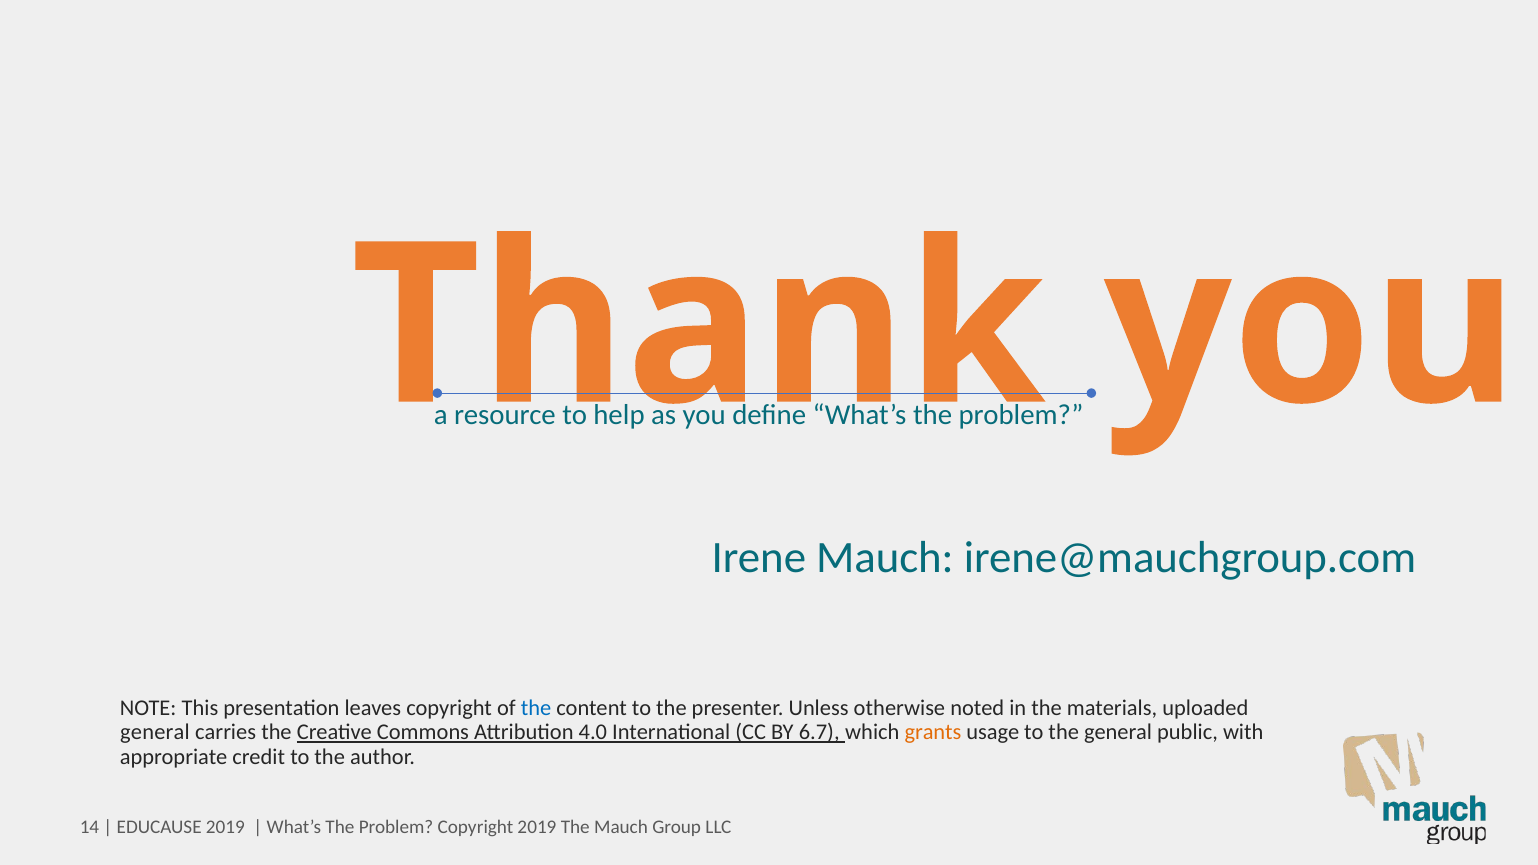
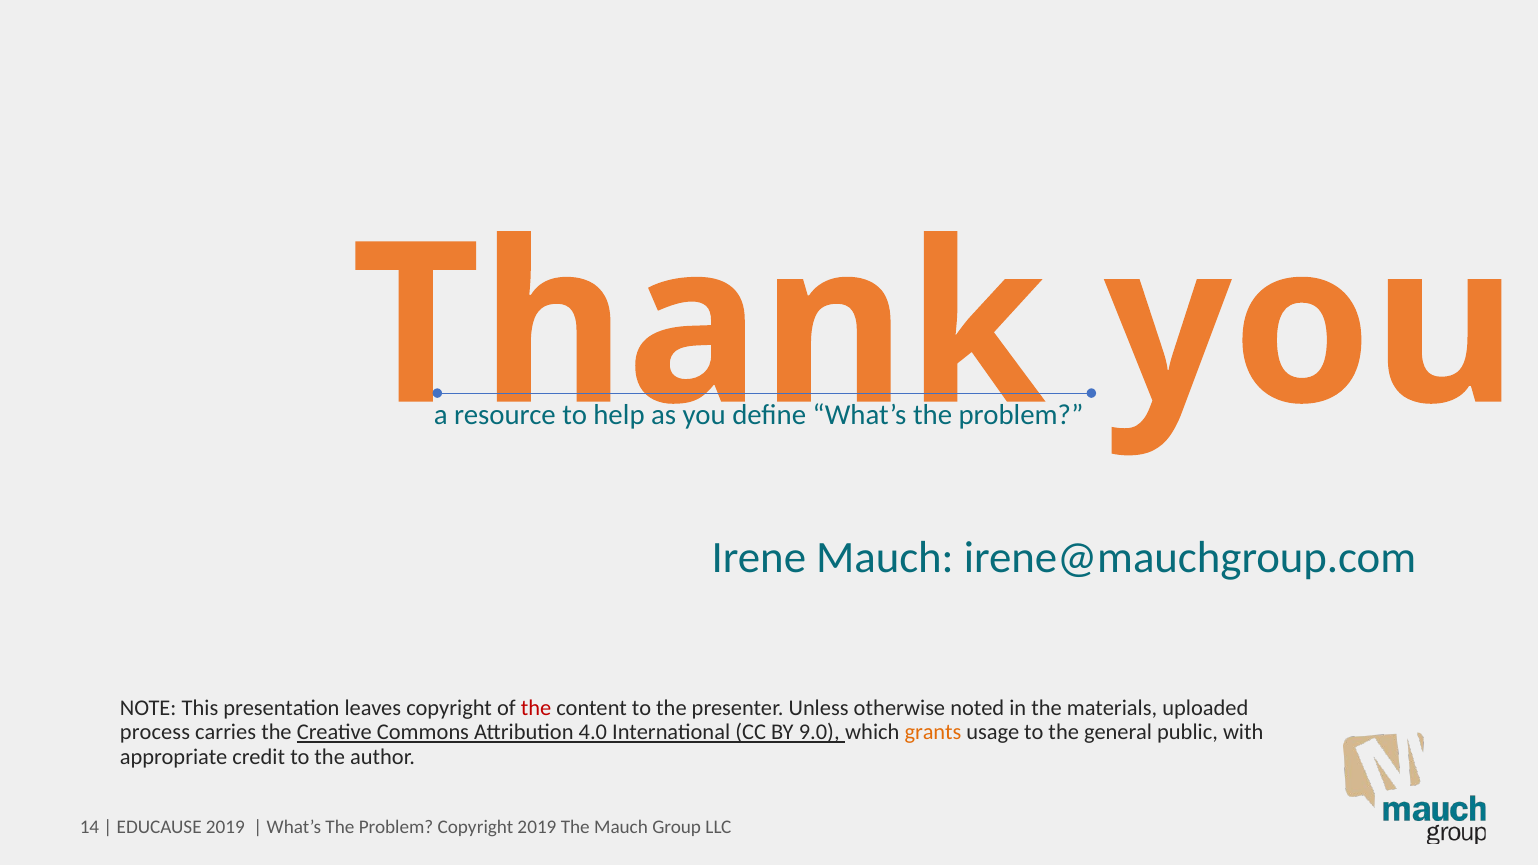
the at (536, 708) colour: blue -> red
general at (155, 733): general -> process
6.7: 6.7 -> 9.0
